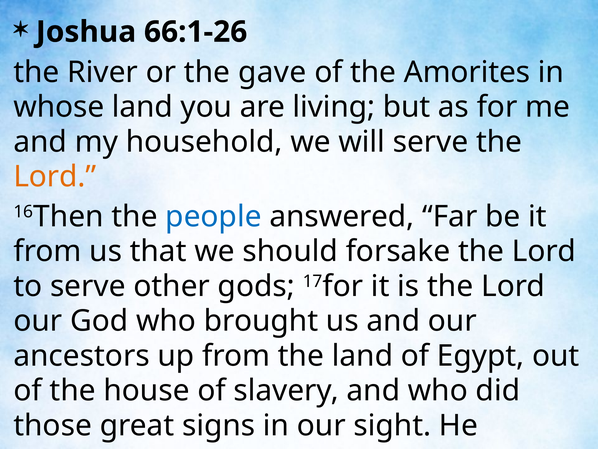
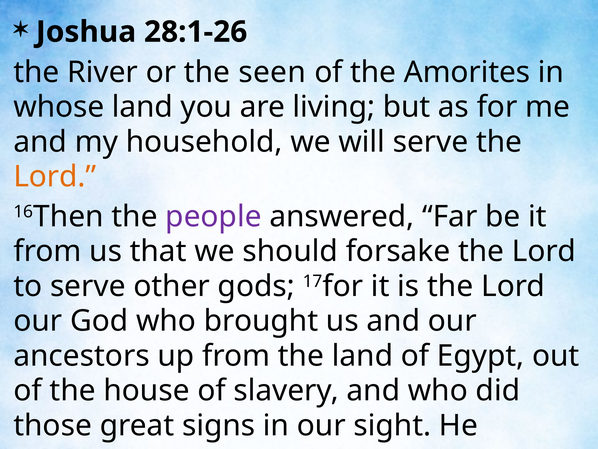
66:1-26: 66:1-26 -> 28:1-26
gave: gave -> seen
people colour: blue -> purple
